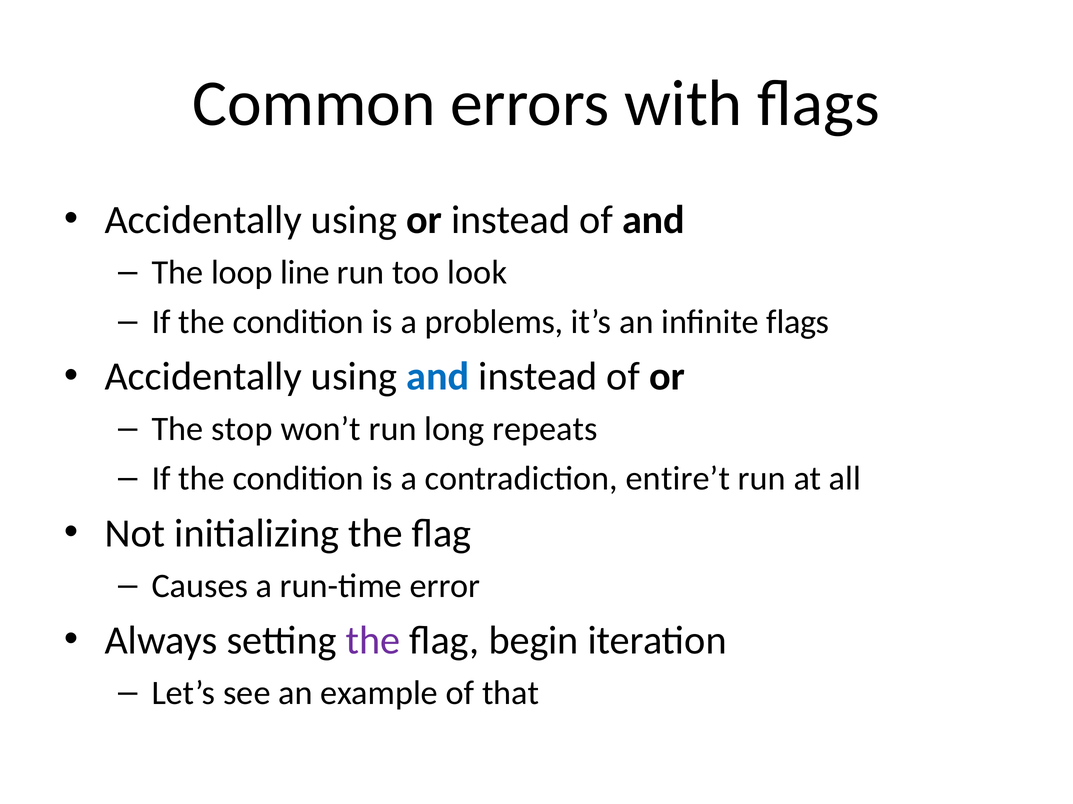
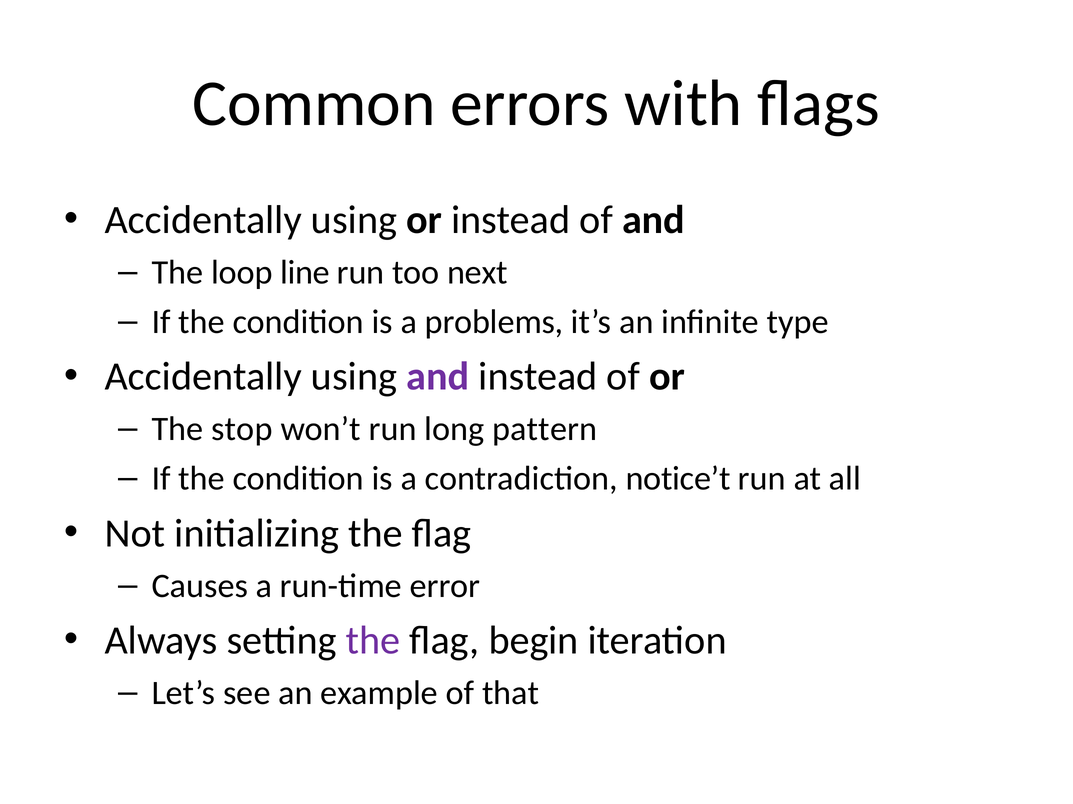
look: look -> next
infinite flags: flags -> type
and at (438, 377) colour: blue -> purple
repeats: repeats -> pattern
entire’t: entire’t -> notice’t
